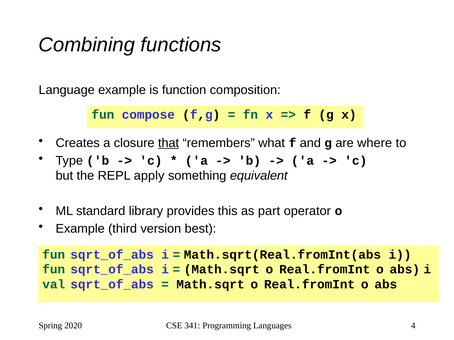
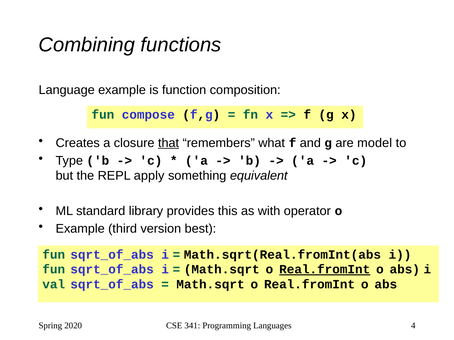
where: where -> model
part: part -> with
Real.fromInt at (325, 270) underline: none -> present
